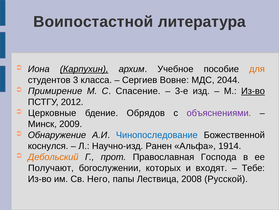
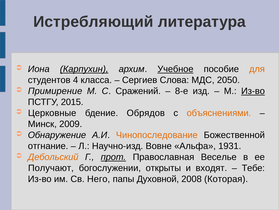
Воипостастной: Воипостастной -> Истребляющий
Учебное underline: none -> present
3: 3 -> 4
Вовне: Вовне -> Слова
2044: 2044 -> 2050
Спасение: Спасение -> Сражений
3-е: 3-е -> 8-е
2012: 2012 -> 2015
объяснениями colour: purple -> orange
Чинопоследование colour: blue -> orange
коснулся: коснулся -> отгнание
Ранен: Ранен -> Вовне
1914: 1914 -> 1931
прот underline: none -> present
Господа: Господа -> Веселье
которых: которых -> открыты
Лествица: Лествица -> Духовной
Русской: Русской -> Которая
